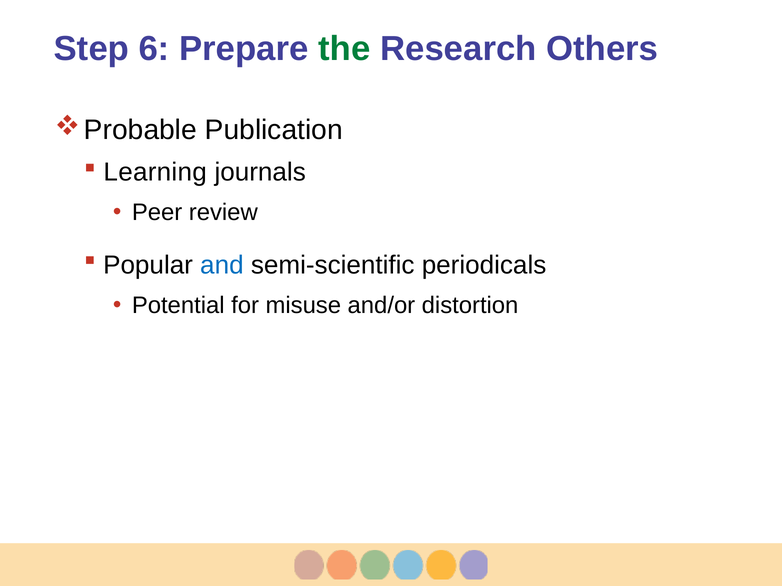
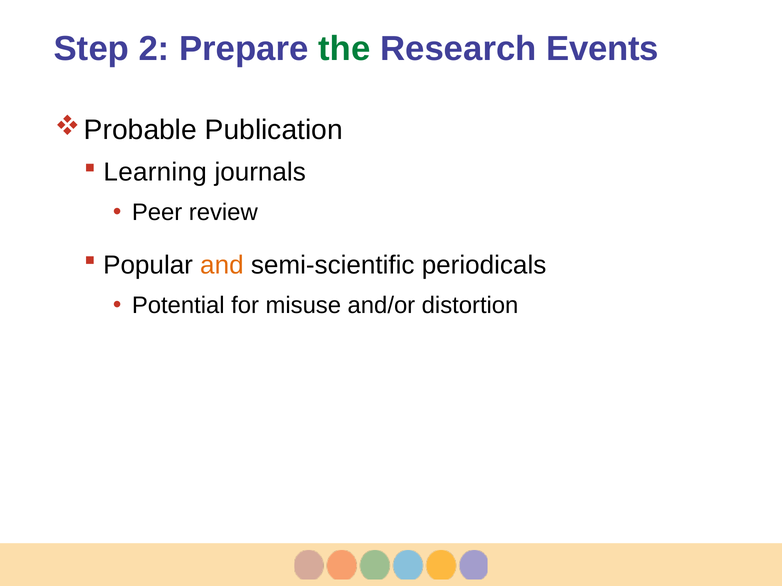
6: 6 -> 2
Others: Others -> Events
and colour: blue -> orange
